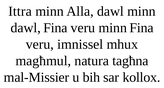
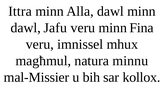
dawl Fina: Fina -> Jafu
tagħna: tagħna -> minnu
